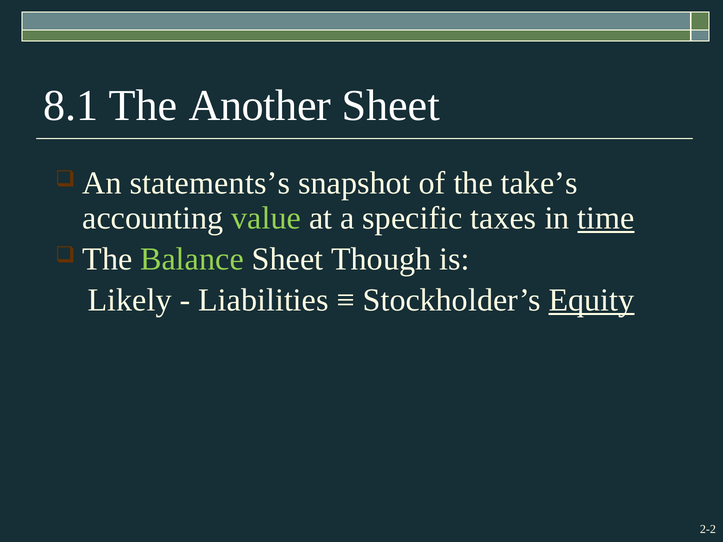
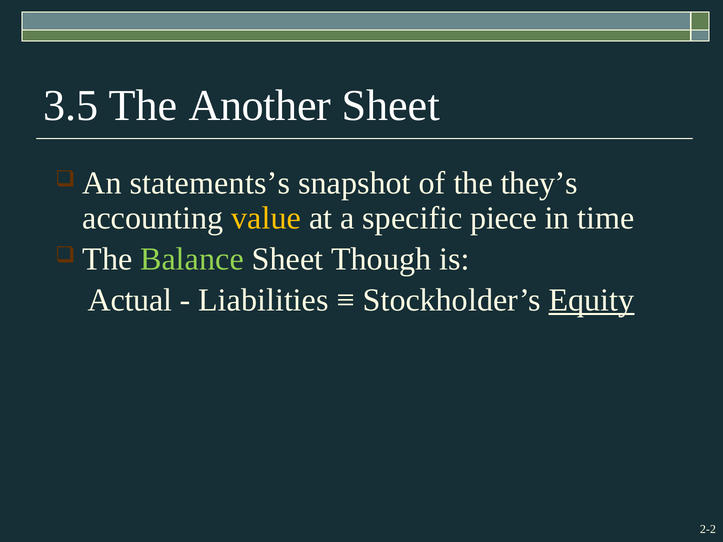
8.1: 8.1 -> 3.5
take’s: take’s -> they’s
value colour: light green -> yellow
taxes: taxes -> piece
time underline: present -> none
Likely: Likely -> Actual
